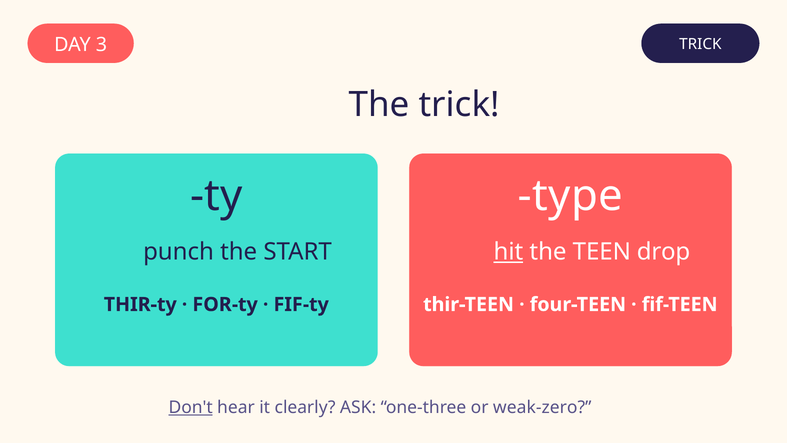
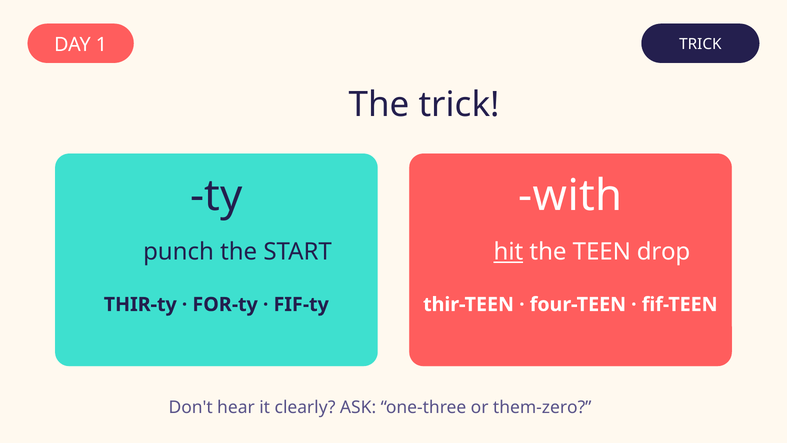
3: 3 -> 1
type: type -> with
Don't underline: present -> none
weak-zero: weak-zero -> them-zero
